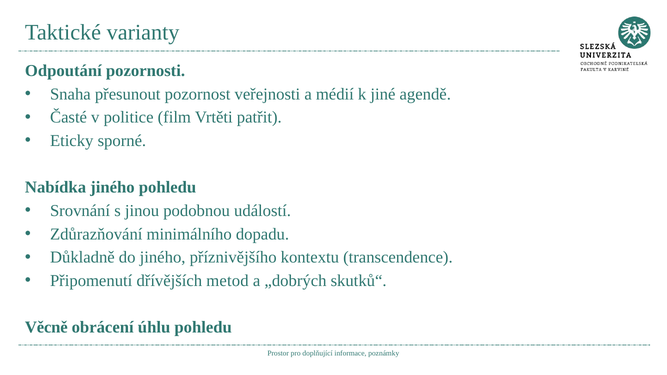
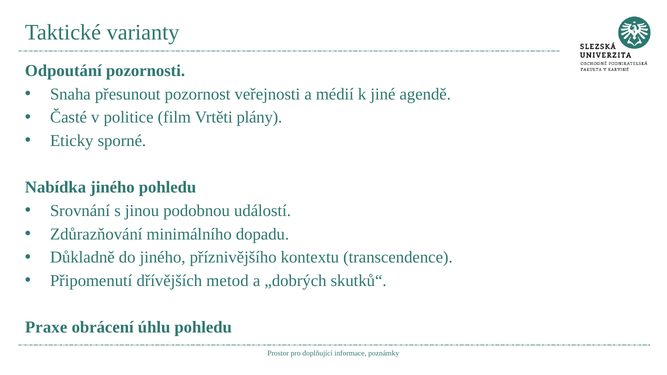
patřit: patřit -> plány
Věcně: Věcně -> Praxe
